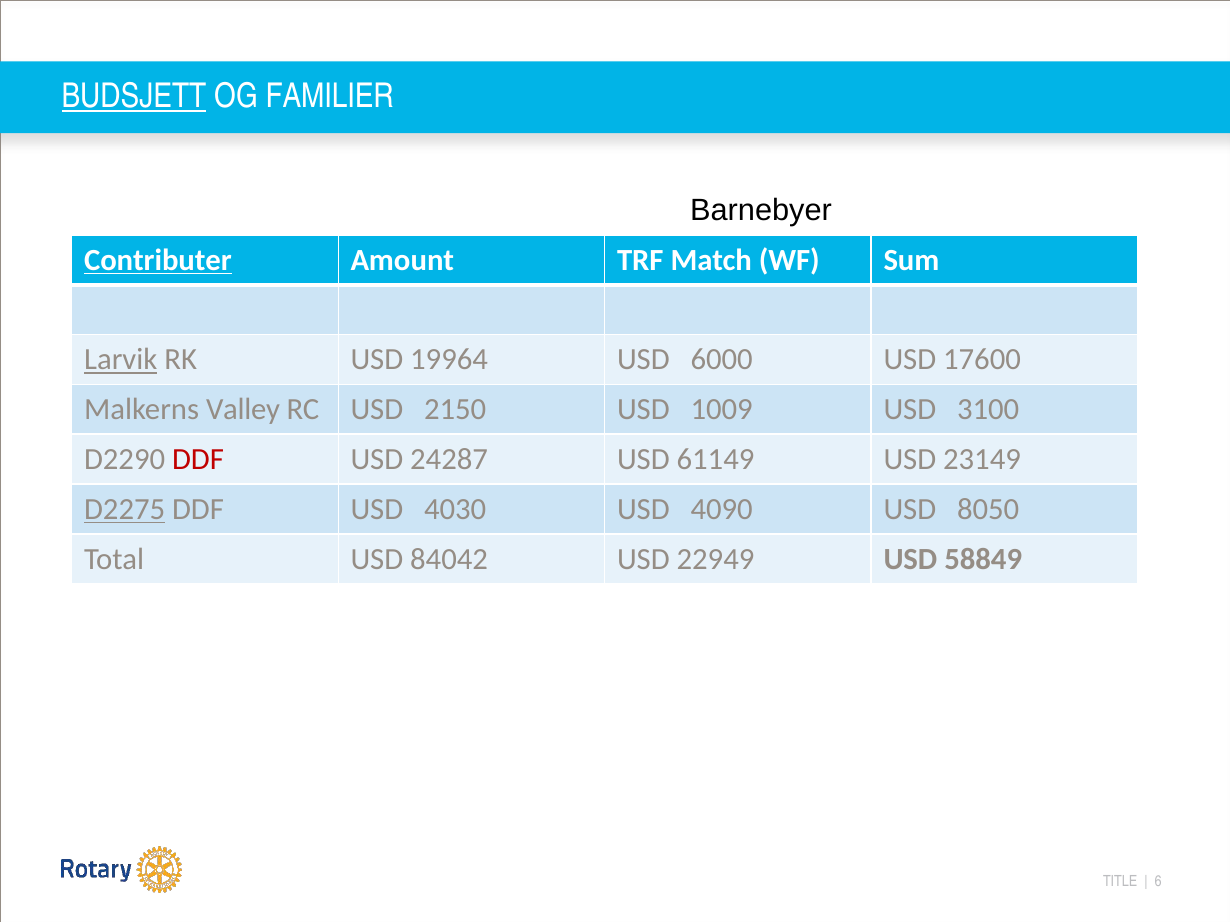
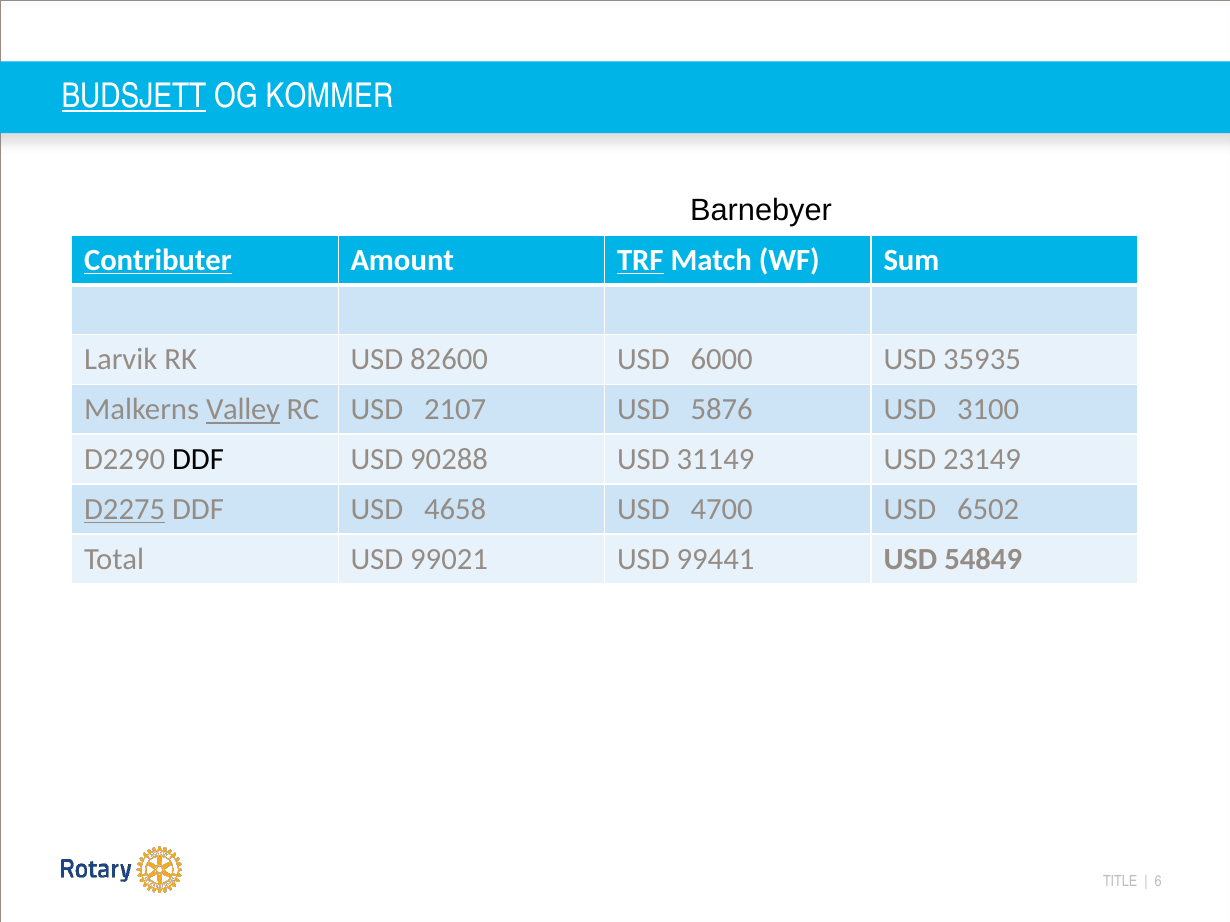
FAMILIER: FAMILIER -> KOMMER
TRF underline: none -> present
Larvik underline: present -> none
19964: 19964 -> 82600
17600: 17600 -> 35935
Valley underline: none -> present
2150: 2150 -> 2107
1009: 1009 -> 5876
DDF at (198, 460) colour: red -> black
24287: 24287 -> 90288
61149: 61149 -> 31149
4030: 4030 -> 4658
4090: 4090 -> 4700
8050: 8050 -> 6502
84042: 84042 -> 99021
22949: 22949 -> 99441
58849: 58849 -> 54849
